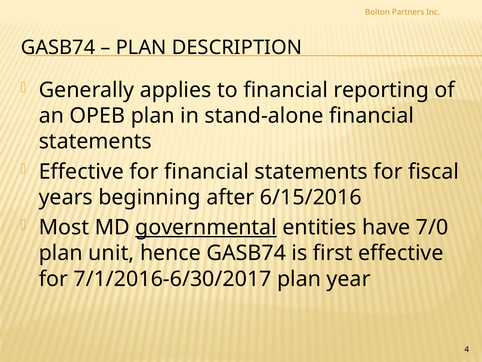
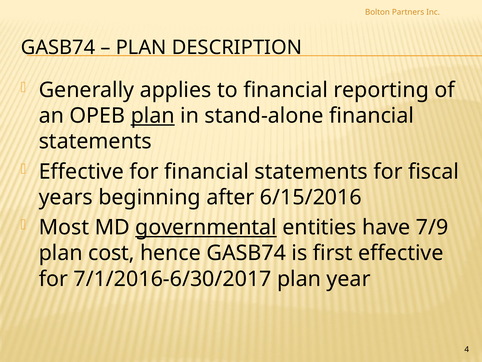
plan at (153, 116) underline: none -> present
7/0: 7/0 -> 7/9
unit: unit -> cost
